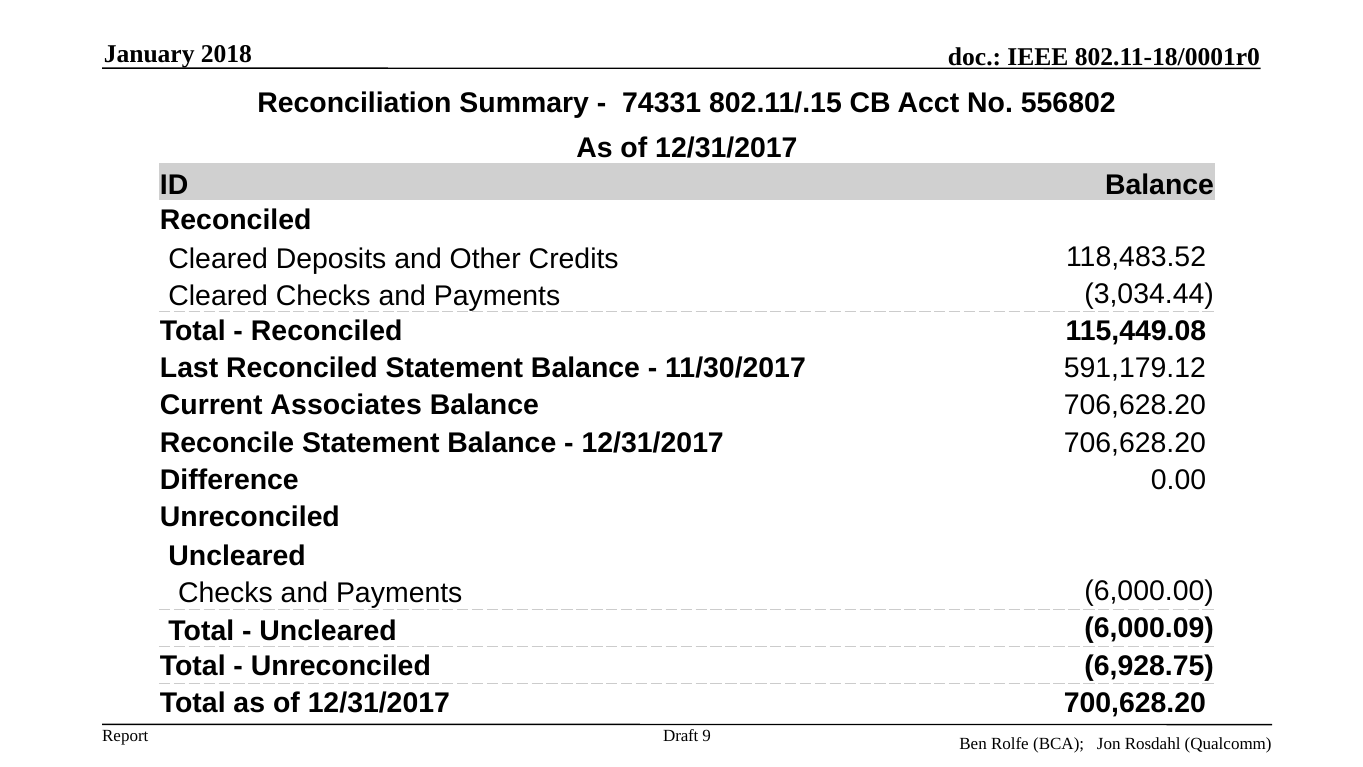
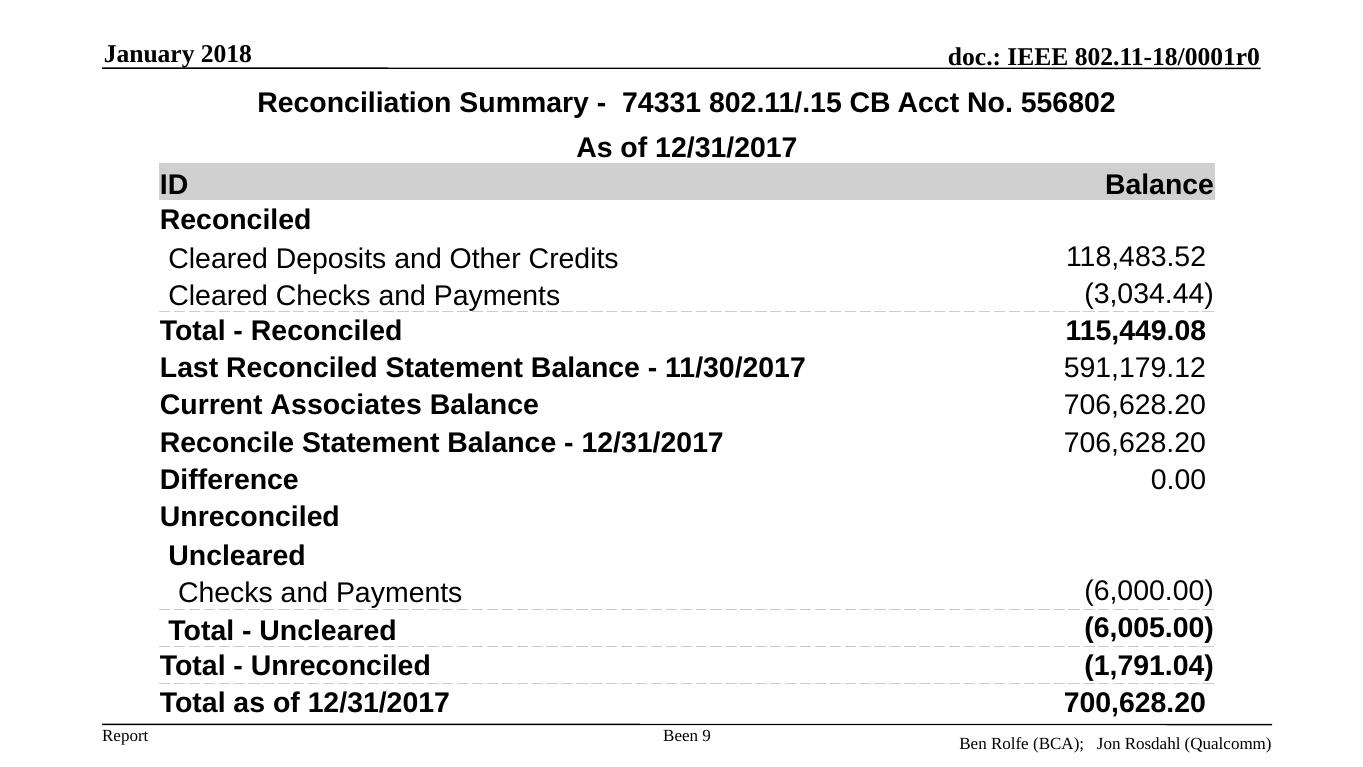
6,000.09: 6,000.09 -> 6,005.00
6,928.75: 6,928.75 -> 1,791.04
Draft: Draft -> Been
